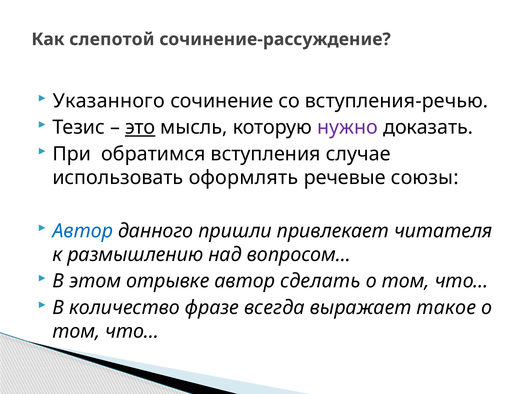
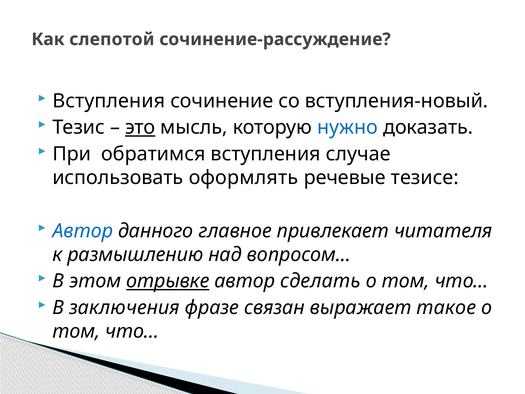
Указанного at (109, 101): Указанного -> Вступления
вступления-речью: вступления-речью -> вступления-новый
нужно colour: purple -> blue
союзы: союзы -> тезисе
пришли: пришли -> главное
отрывке underline: none -> present
количество: количество -> заключения
всегда: всегда -> связан
